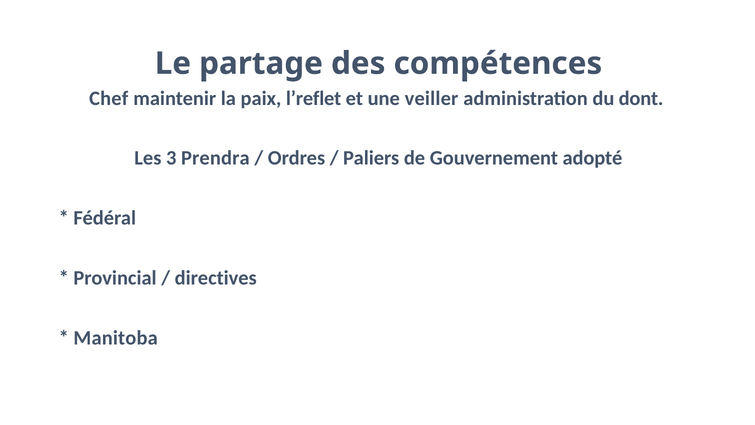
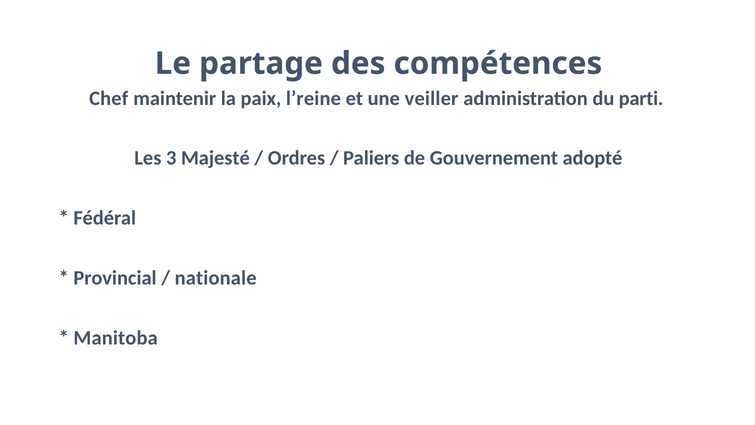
l’reflet: l’reflet -> l’reine
dont: dont -> parti
Prendra: Prendra -> Majesté
directives: directives -> nationale
